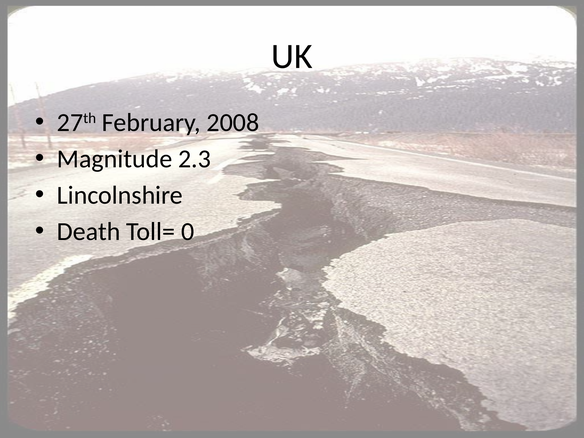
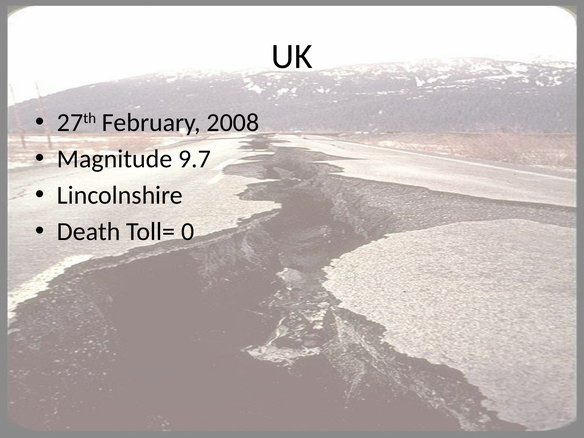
2.3: 2.3 -> 9.7
